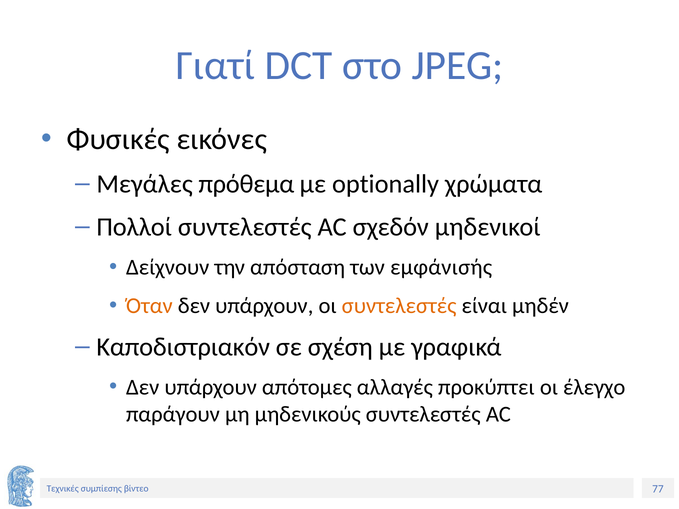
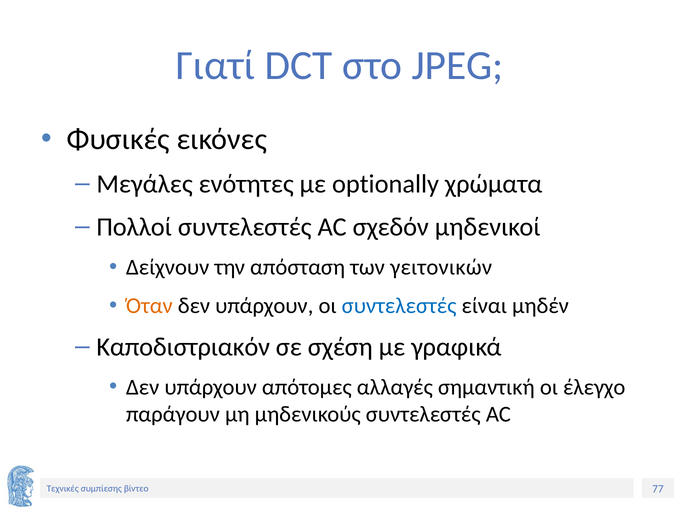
πρόθεμα: πρόθεμα -> ενότητες
εμφάνισής: εμφάνισής -> γειτονικών
συντελεστές at (399, 306) colour: orange -> blue
προκύπτει: προκύπτει -> σημαντική
